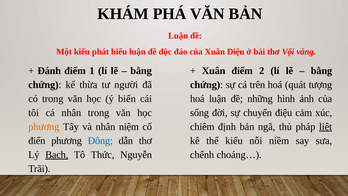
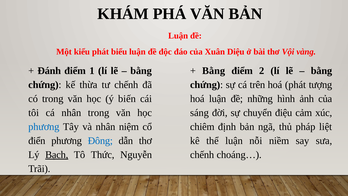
Xuân at (214, 71): Xuân -> Bằng
tư người: người -> chếnh
hoá quát: quát -> phát
sống: sống -> sáng
phương at (44, 127) colour: orange -> blue
liệt underline: present -> none
thể kiểu: kiểu -> luận
